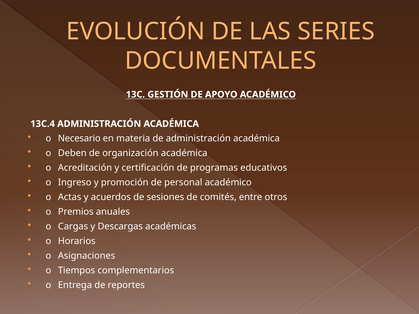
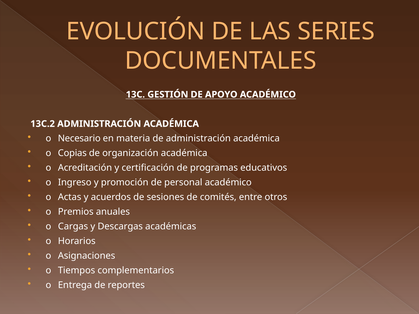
13C.4: 13C.4 -> 13C.2
Deben: Deben -> Copias
